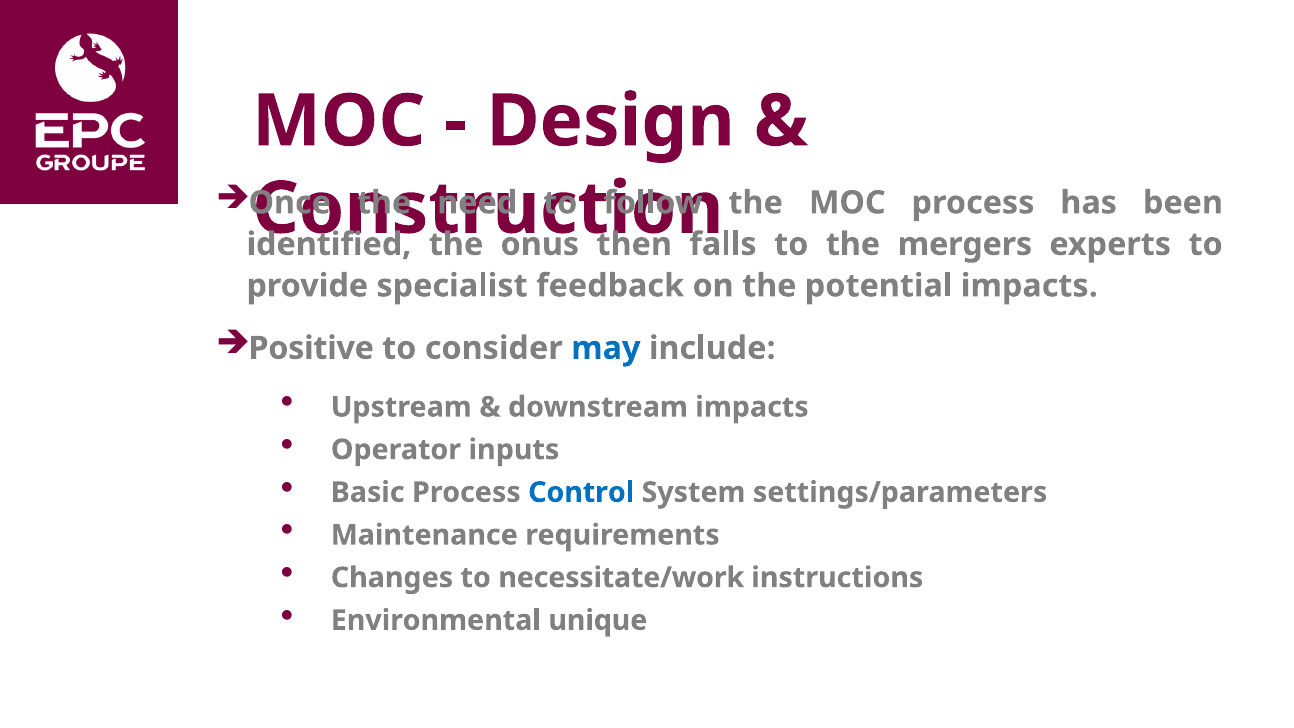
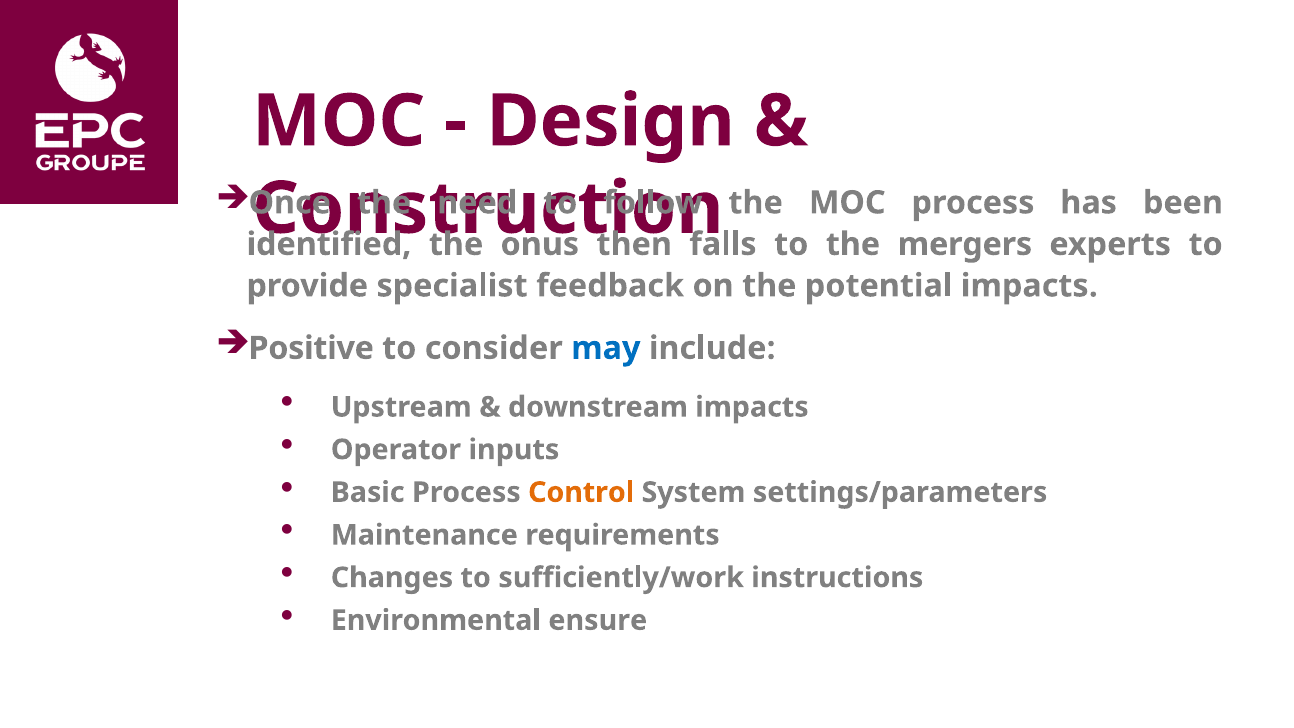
Control colour: blue -> orange
necessitate/work: necessitate/work -> sufficiently/work
unique: unique -> ensure
